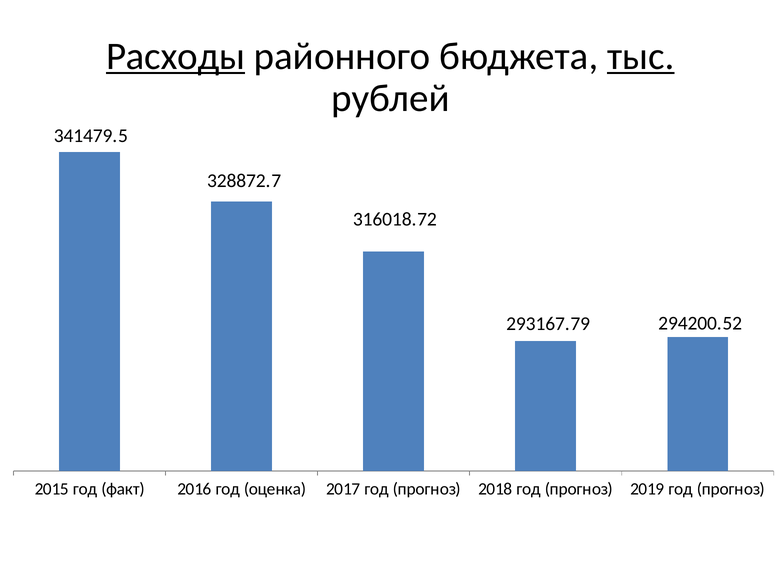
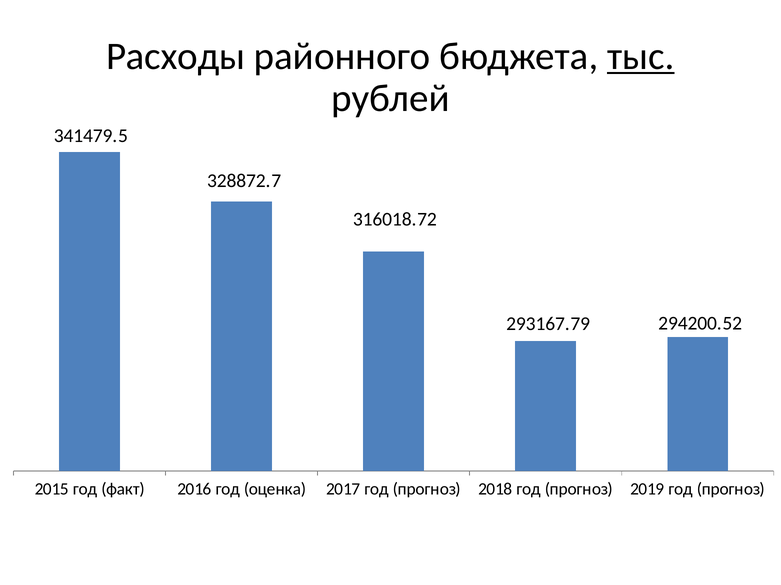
Расходы underline: present -> none
